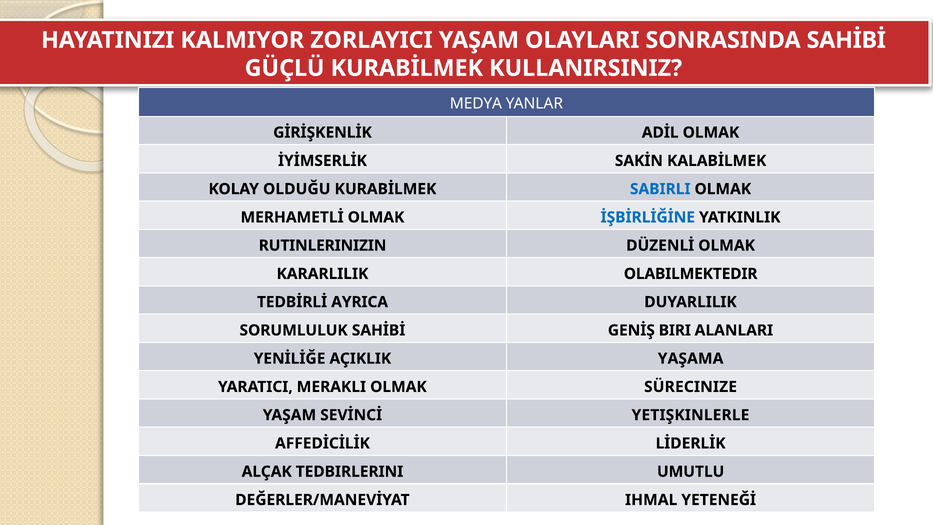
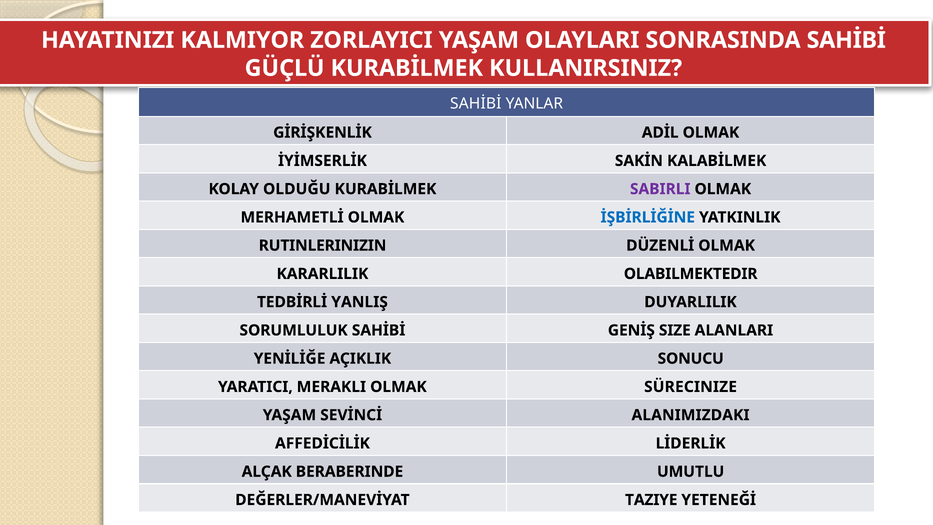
MEDYA at (476, 104): MEDYA -> SAHİBİ
SABIRLI colour: blue -> purple
AYRICA: AYRICA -> YANLIŞ
BIRI: BIRI -> SIZE
YAŞAMA: YAŞAMA -> SONUCU
YETIŞKINLERLE: YETIŞKINLERLE -> ALANIMIZDAKI
TEDBIRLERINI: TEDBIRLERINI -> BERABERINDE
IHMAL: IHMAL -> TAZIYE
